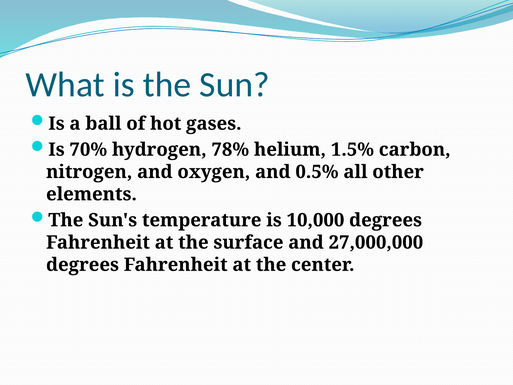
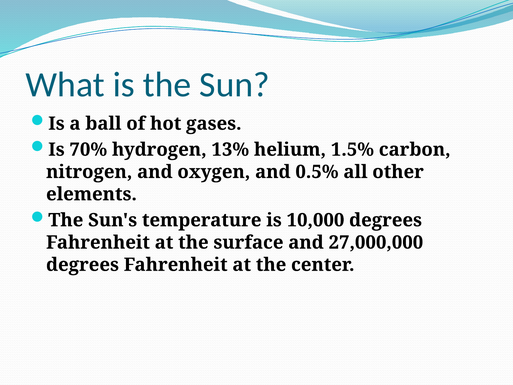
78%: 78% -> 13%
